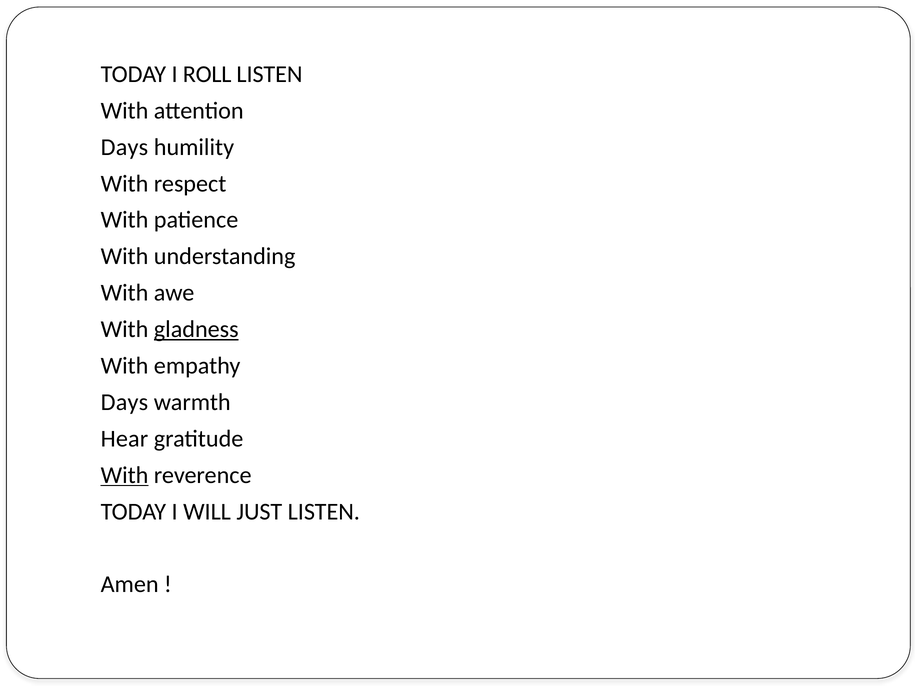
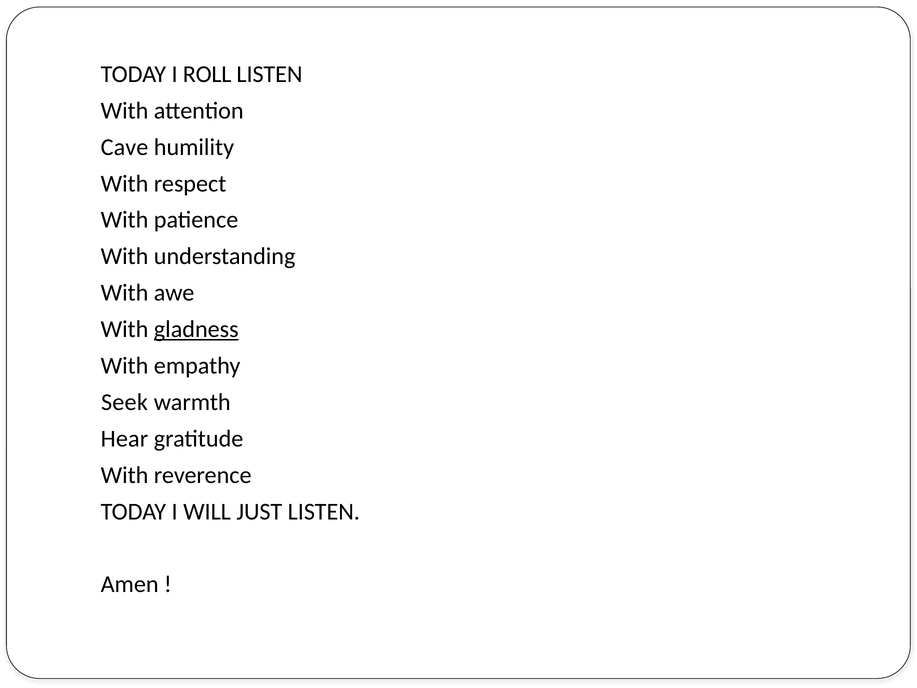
Days at (124, 147): Days -> Cave
Days at (124, 402): Days -> Seek
With at (125, 475) underline: present -> none
